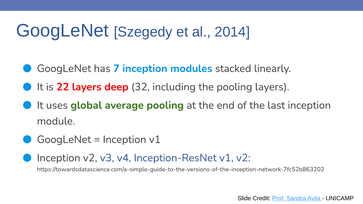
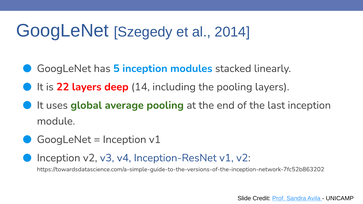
7: 7 -> 5
32: 32 -> 14
